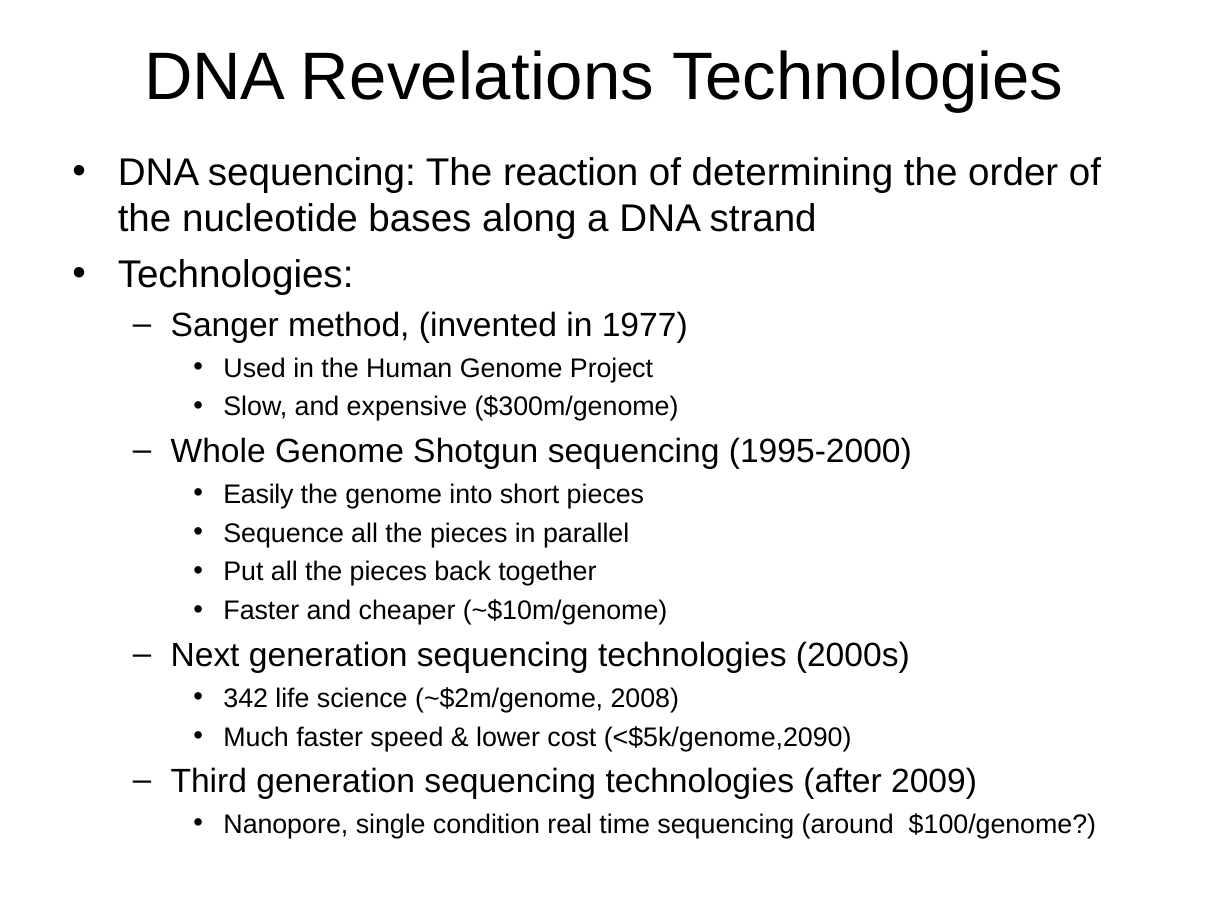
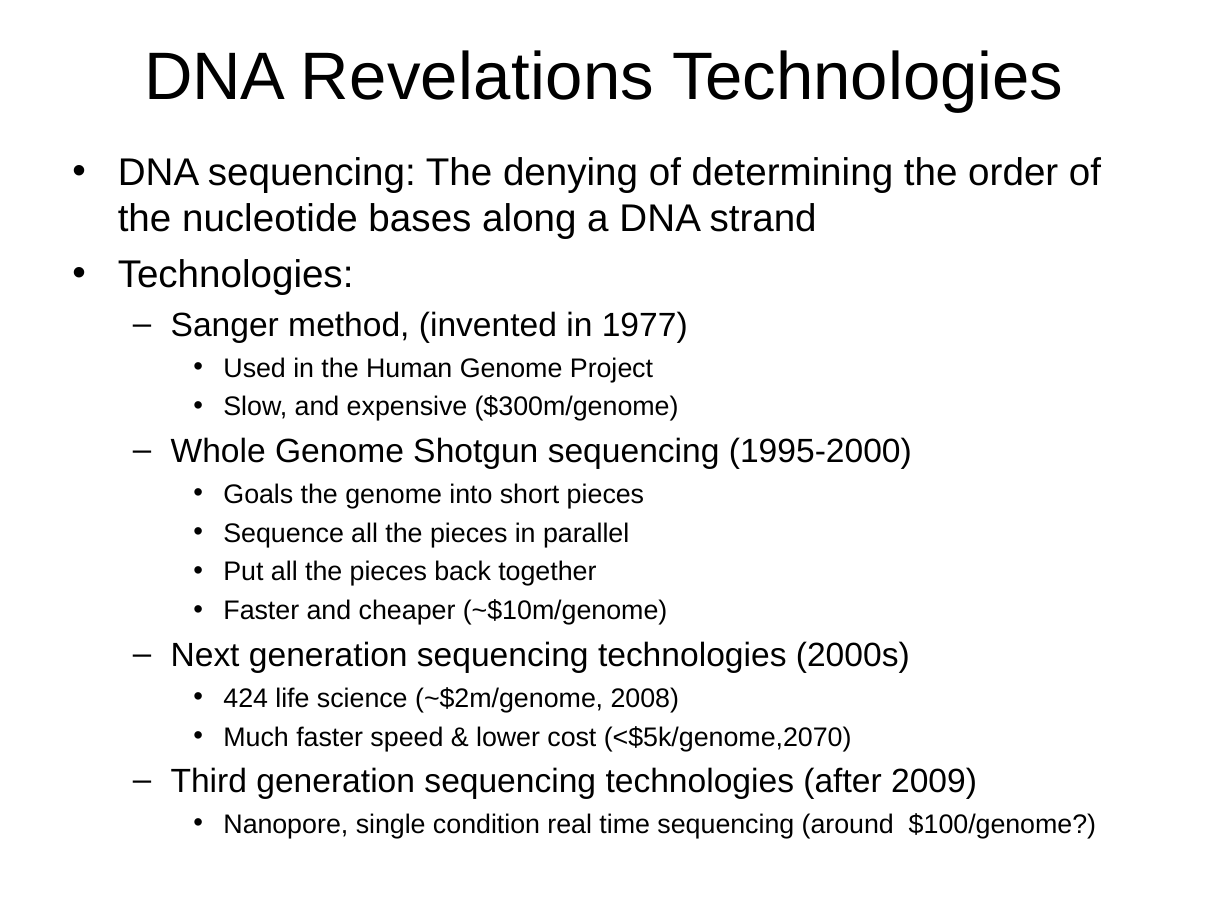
reaction: reaction -> denying
Easily: Easily -> Goals
342: 342 -> 424
<$5k/genome,2090: <$5k/genome,2090 -> <$5k/genome,2070
